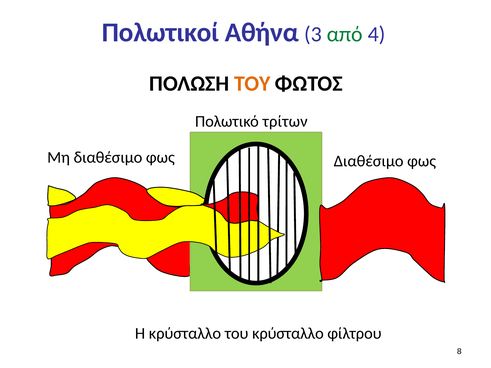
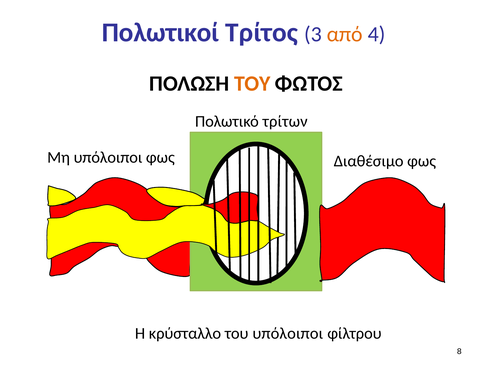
Αθήνα: Αθήνα -> Τρίτος
από colour: green -> orange
Μη διαθέσιμο: διαθέσιμο -> υπόλοιποι
του κρύσταλλο: κρύσταλλο -> υπόλοιποι
